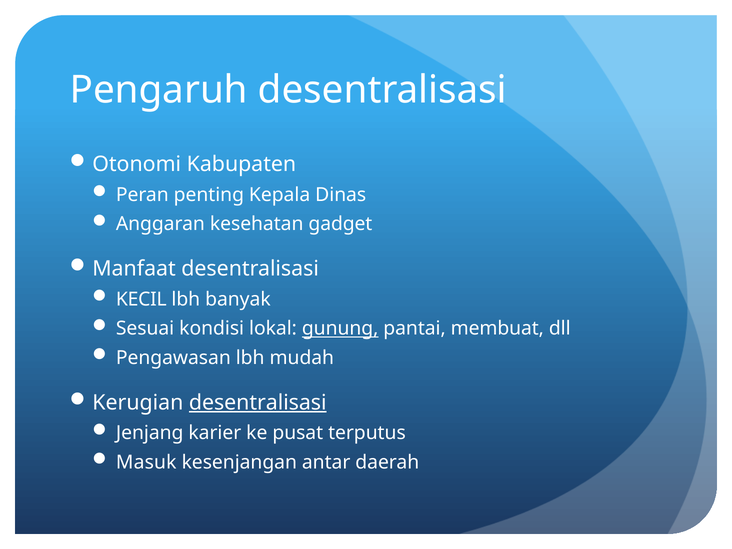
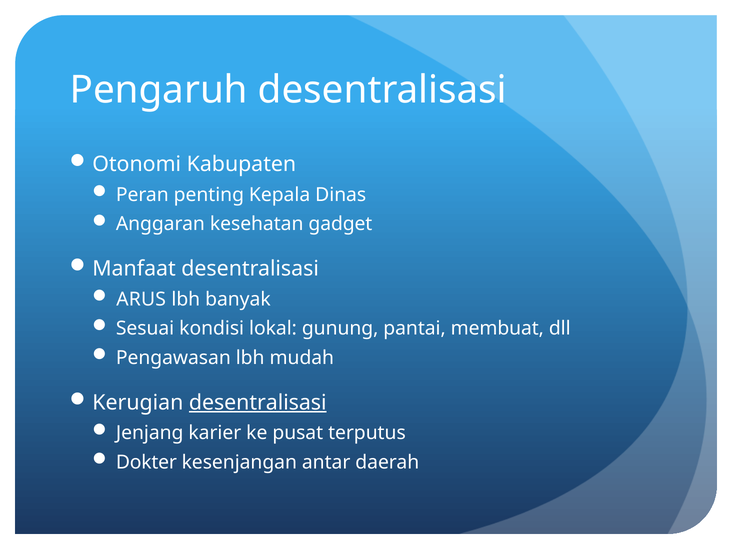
KECIL: KECIL -> ARUS
gunung underline: present -> none
Masuk: Masuk -> Dokter
